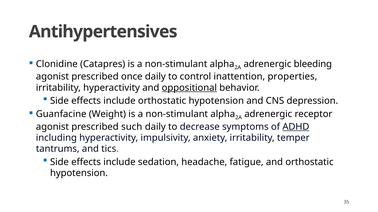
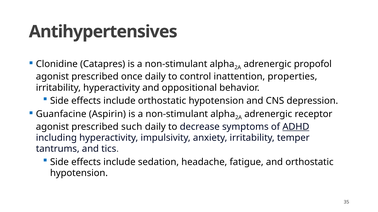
bleeding: bleeding -> propofol
oppositional underline: present -> none
Weight: Weight -> Aspirin
